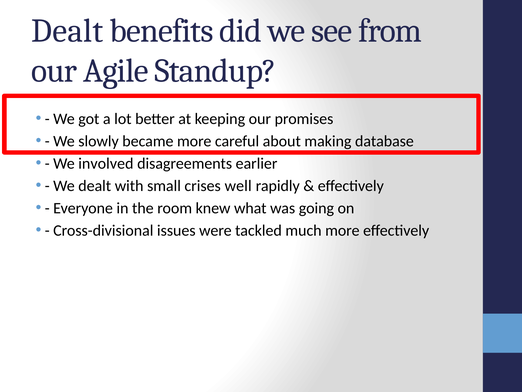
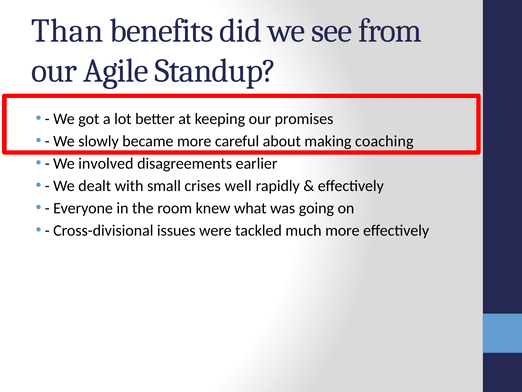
Dealt at (67, 31): Dealt -> Than
database: database -> coaching
